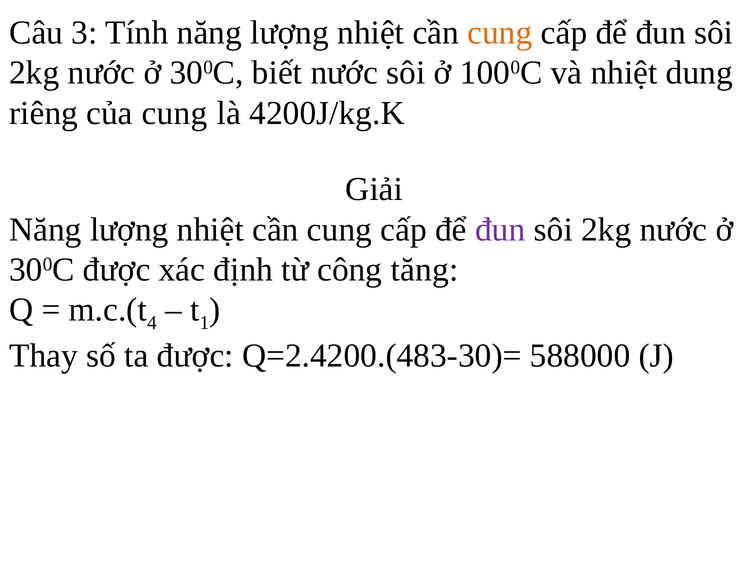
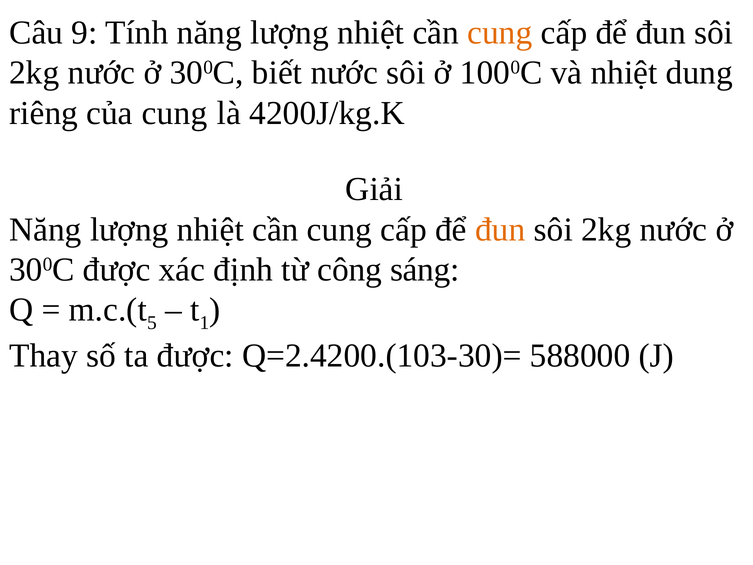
3: 3 -> 9
đun at (500, 229) colour: purple -> orange
tăng: tăng -> sáng
4: 4 -> 5
Q=2.4200.(483-30)=: Q=2.4200.(483-30)= -> Q=2.4200.(103-30)=
